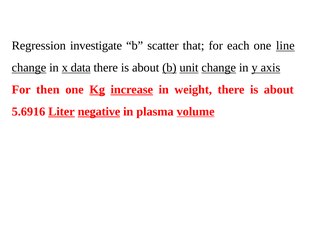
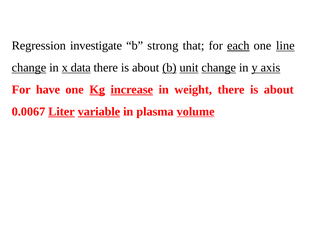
scatter: scatter -> strong
each underline: none -> present
then: then -> have
5.6916: 5.6916 -> 0.0067
negative: negative -> variable
